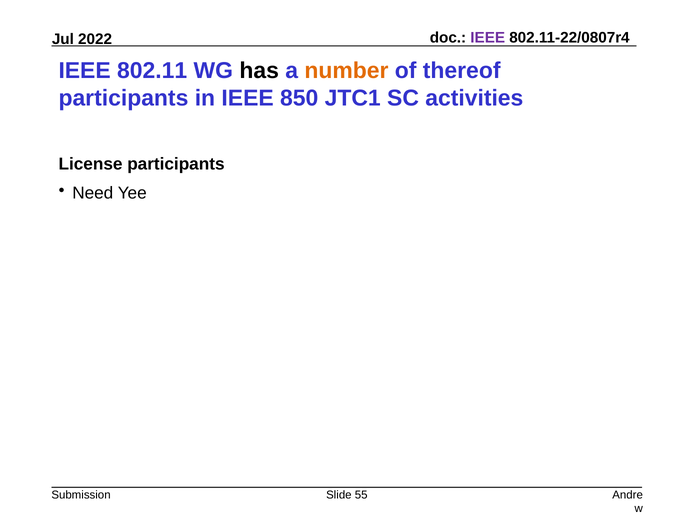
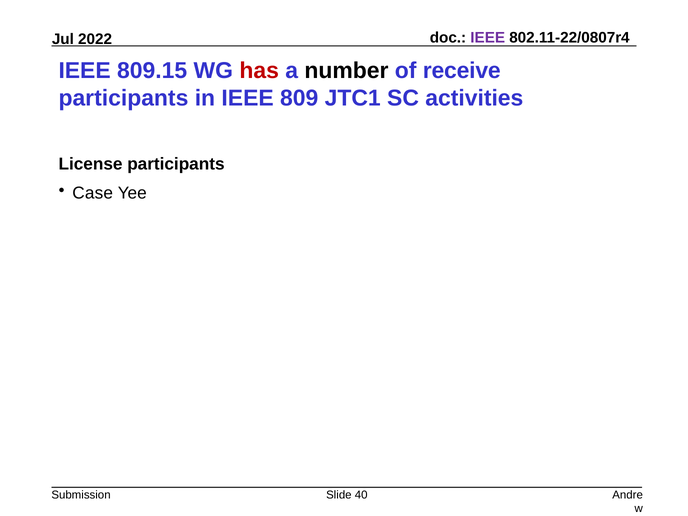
802.11: 802.11 -> 809.15
has colour: black -> red
number colour: orange -> black
thereof: thereof -> receive
850: 850 -> 809
Need: Need -> Case
55: 55 -> 40
